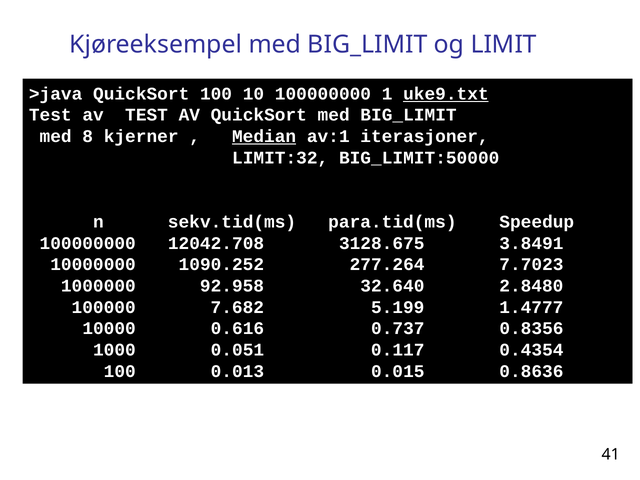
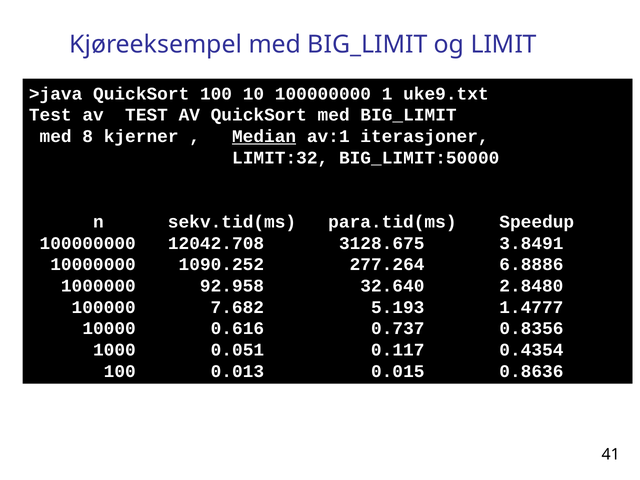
uke9.txt underline: present -> none
7.7023: 7.7023 -> 6.8886
5.199: 5.199 -> 5.193
